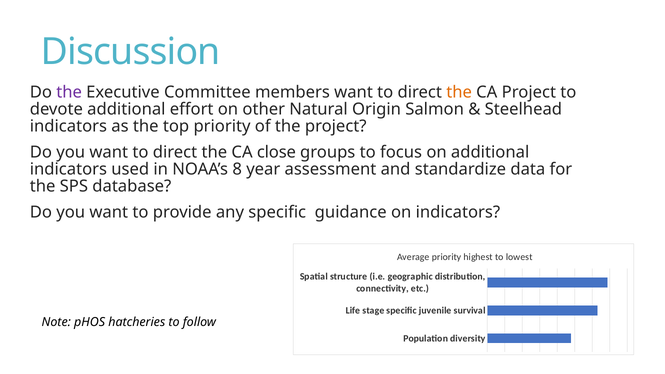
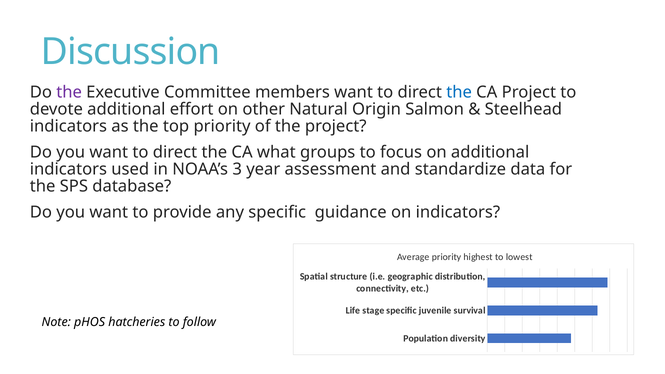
the at (459, 92) colour: orange -> blue
close: close -> what
8: 8 -> 3
